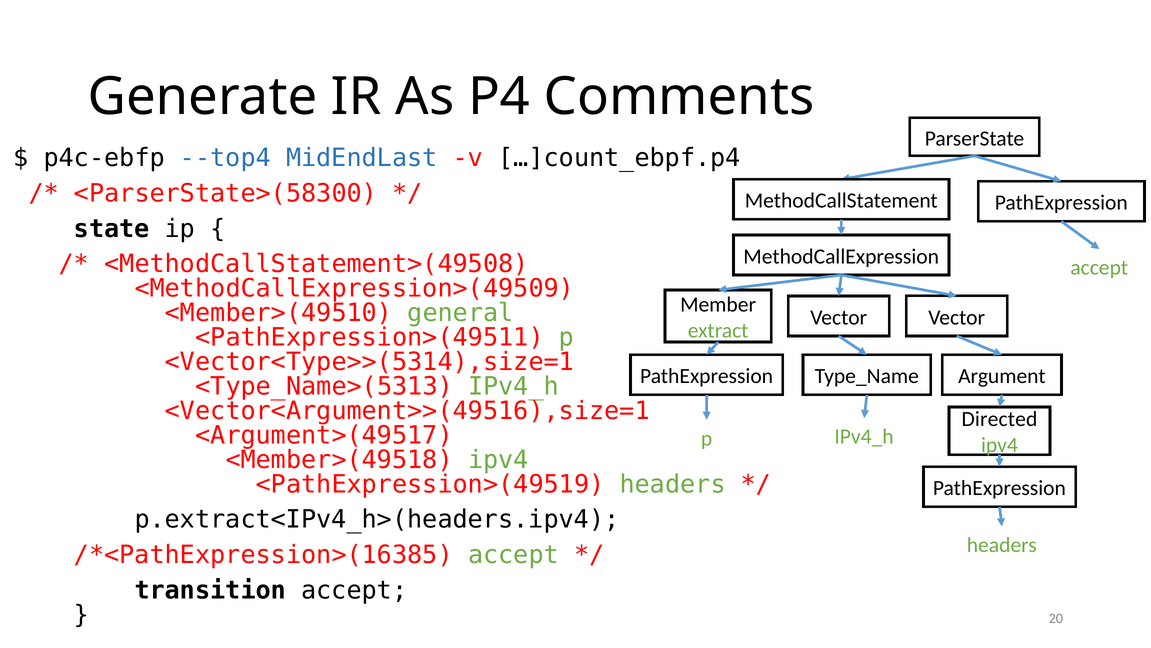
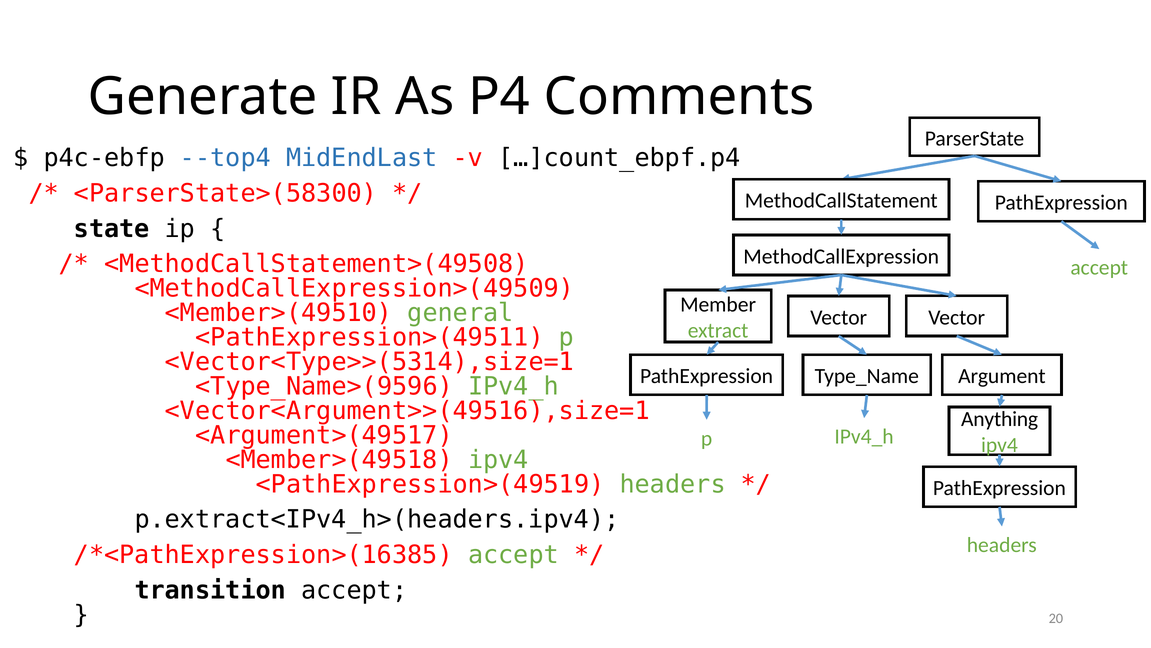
<Type_Name>(5313: <Type_Name>(5313 -> <Type_Name>(9596
Directed: Directed -> Anything
